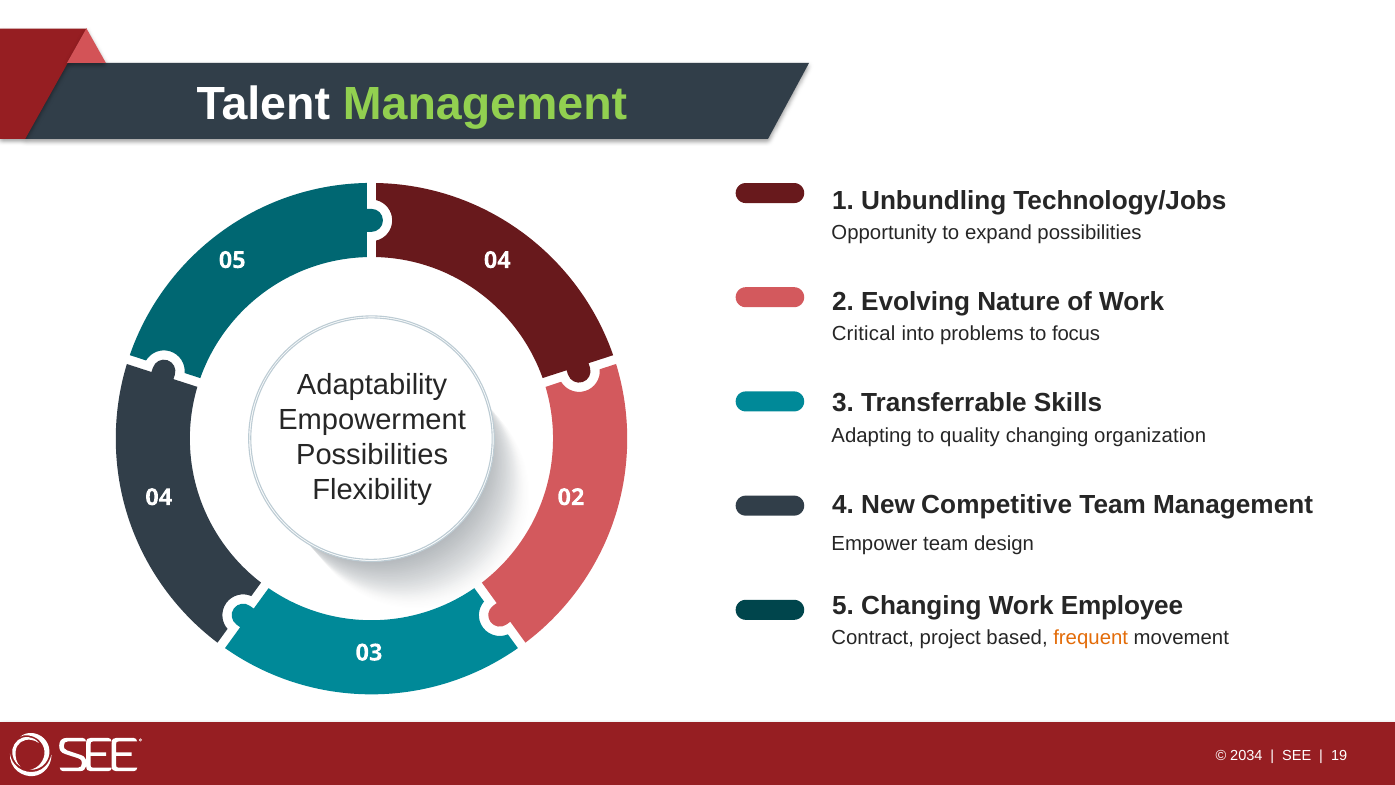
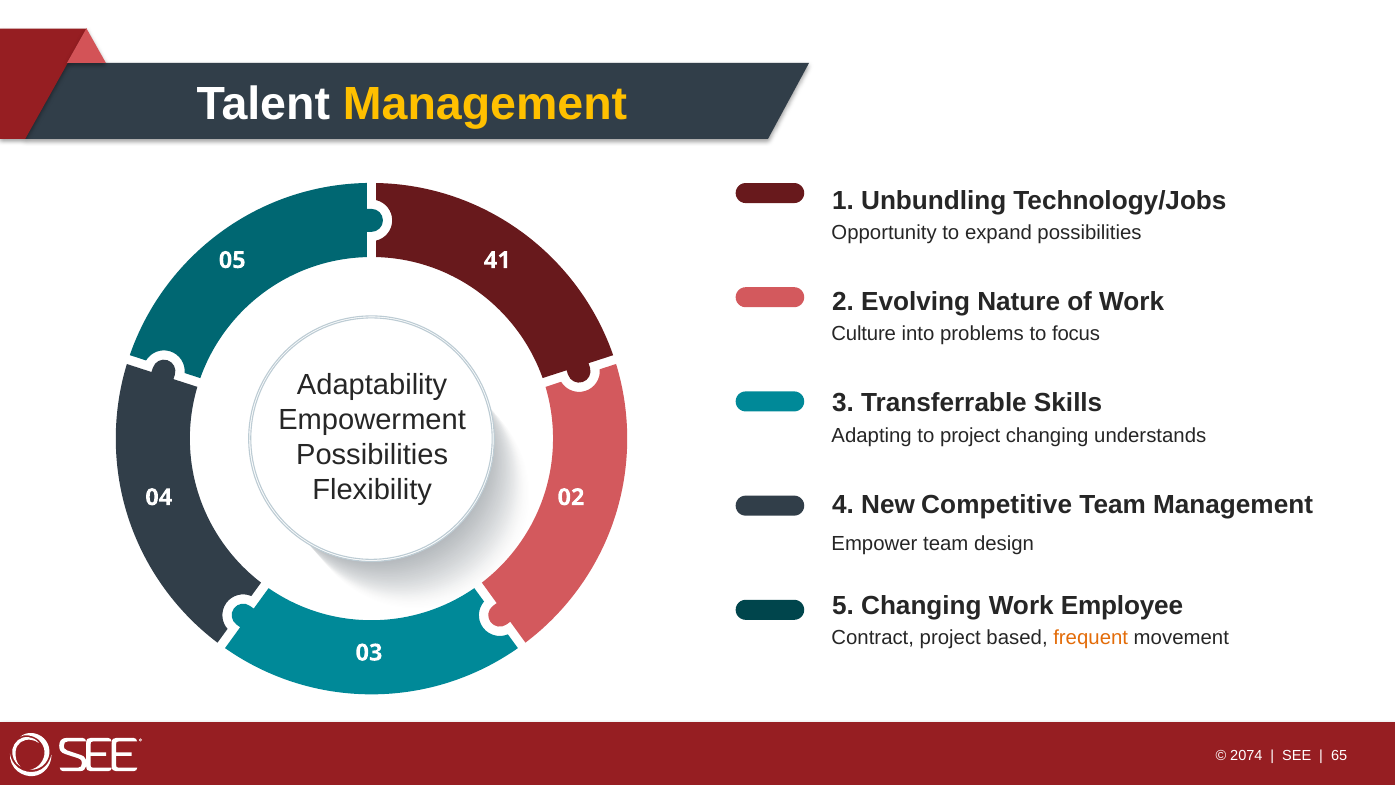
Management at (485, 104) colour: light green -> yellow
05 04: 04 -> 41
Critical: Critical -> Culture
to quality: quality -> project
organization: organization -> understands
2034: 2034 -> 2074
19: 19 -> 65
